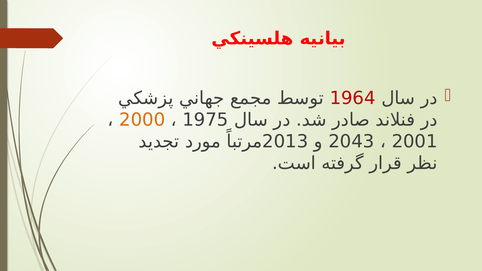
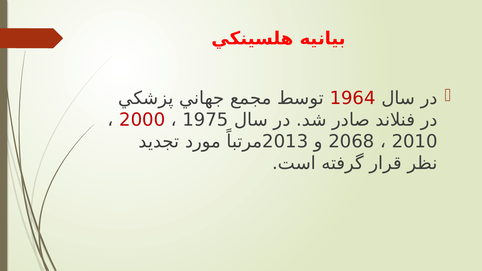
2000 colour: orange -> red
2043: 2043 -> 2068
2001: 2001 -> 2010
